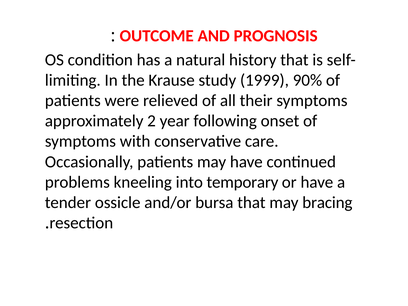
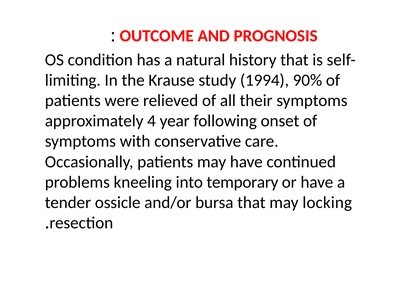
1999: 1999 -> 1994
2: 2 -> 4
bracing: bracing -> locking
